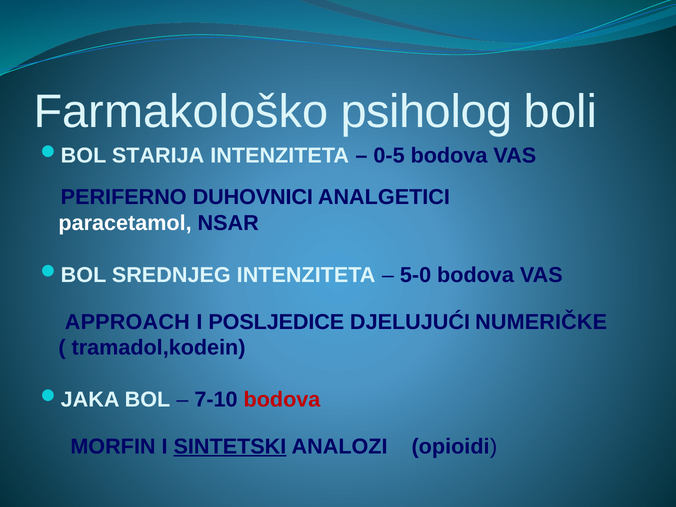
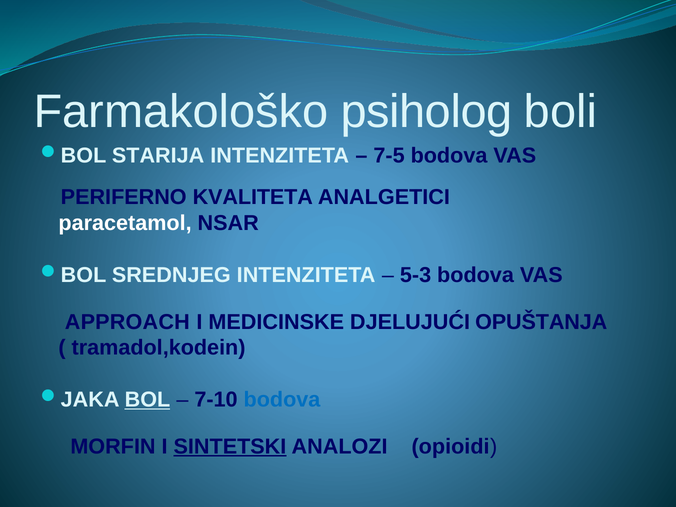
0-5: 0-5 -> 7-5
DUHOVNICI: DUHOVNICI -> KVALITETA
5-0: 5-0 -> 5-3
POSLJEDICE: POSLJEDICE -> MEDICINSKE
NUMERIČKE: NUMERIČKE -> OPUŠTANJA
BOL underline: none -> present
bodova at (282, 400) colour: red -> blue
